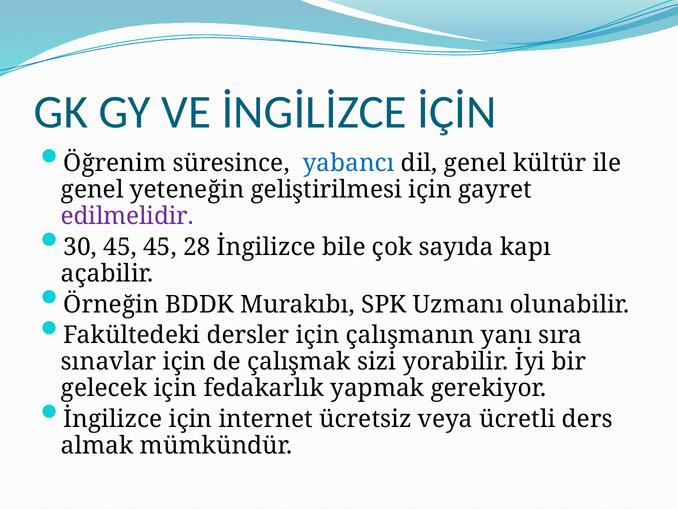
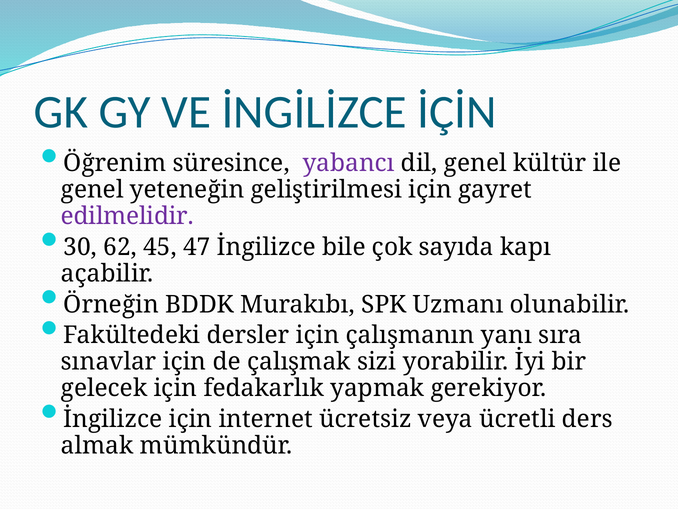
yabancı colour: blue -> purple
30 45: 45 -> 62
28: 28 -> 47
